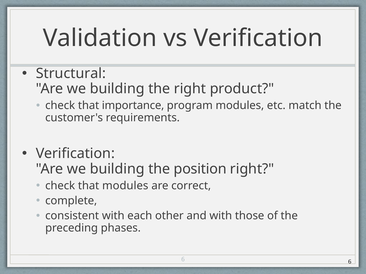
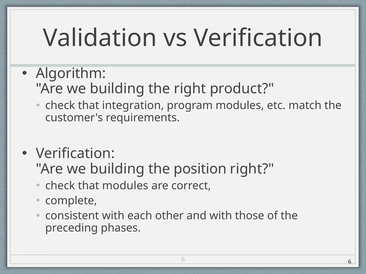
Structural: Structural -> Algorithm
importance: importance -> integration
